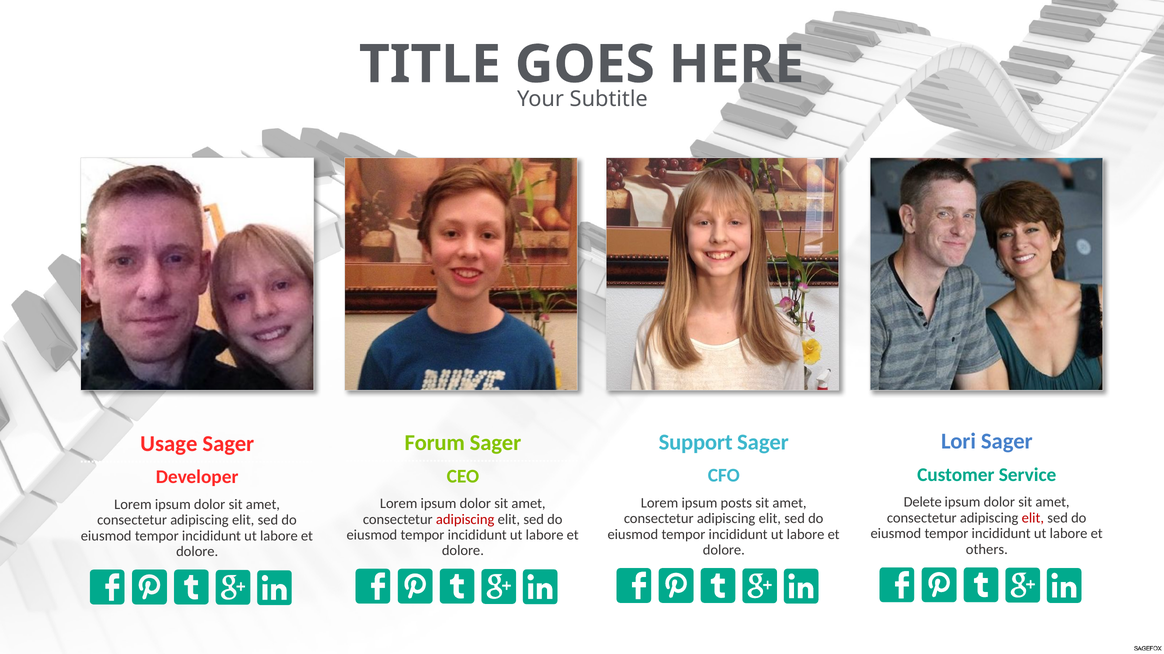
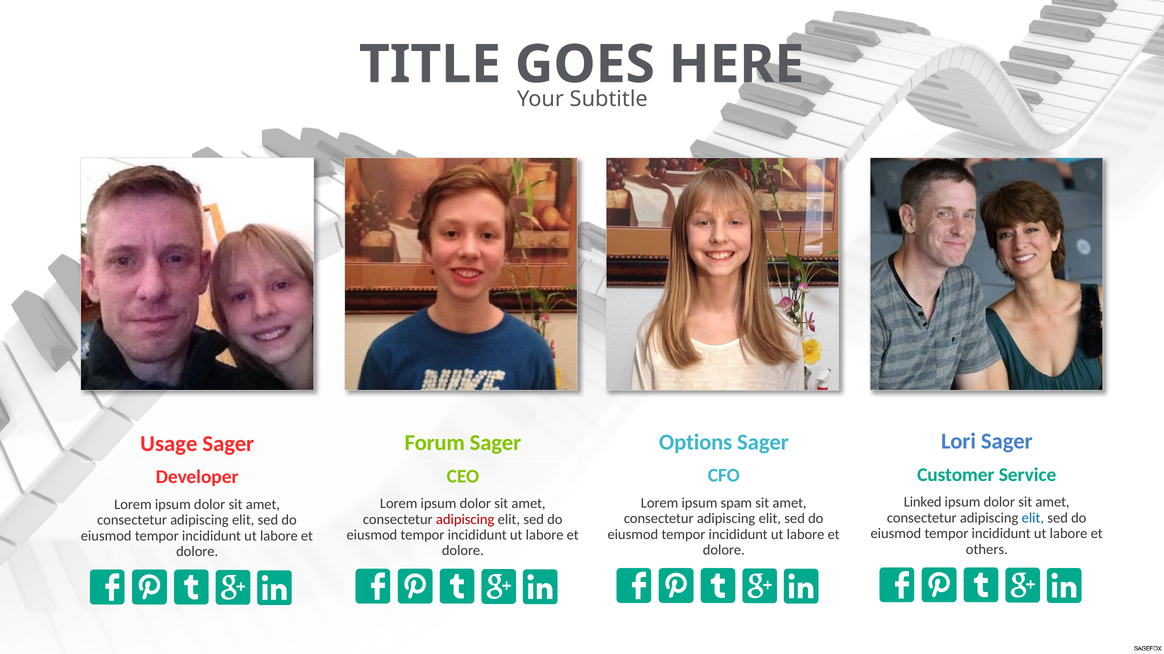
Support: Support -> Options
Delete: Delete -> Linked
posts: posts -> spam
elit at (1033, 518) colour: red -> blue
